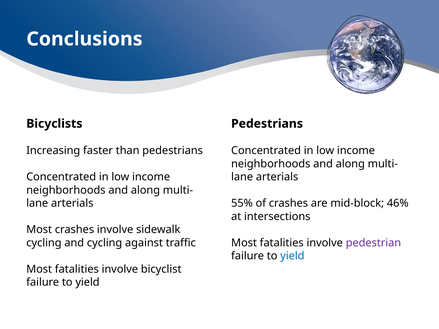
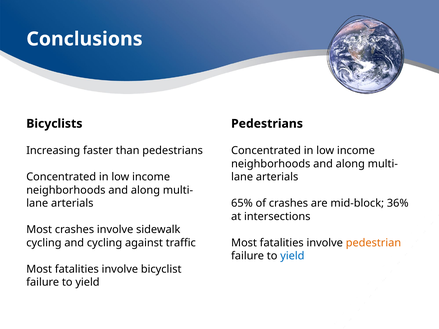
55%: 55% -> 65%
46%: 46% -> 36%
pedestrian colour: purple -> orange
